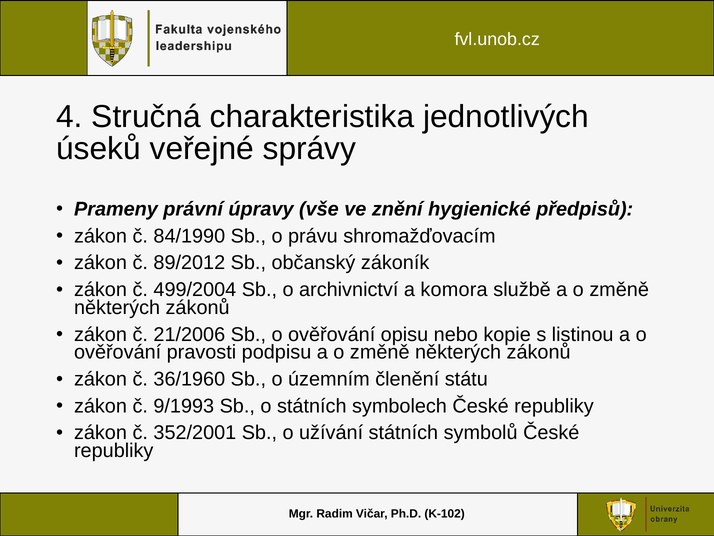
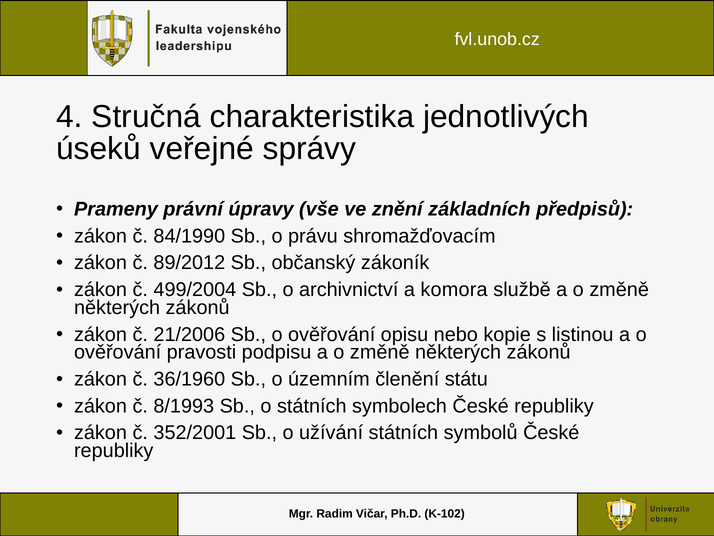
hygienické: hygienické -> základních
9/1993: 9/1993 -> 8/1993
